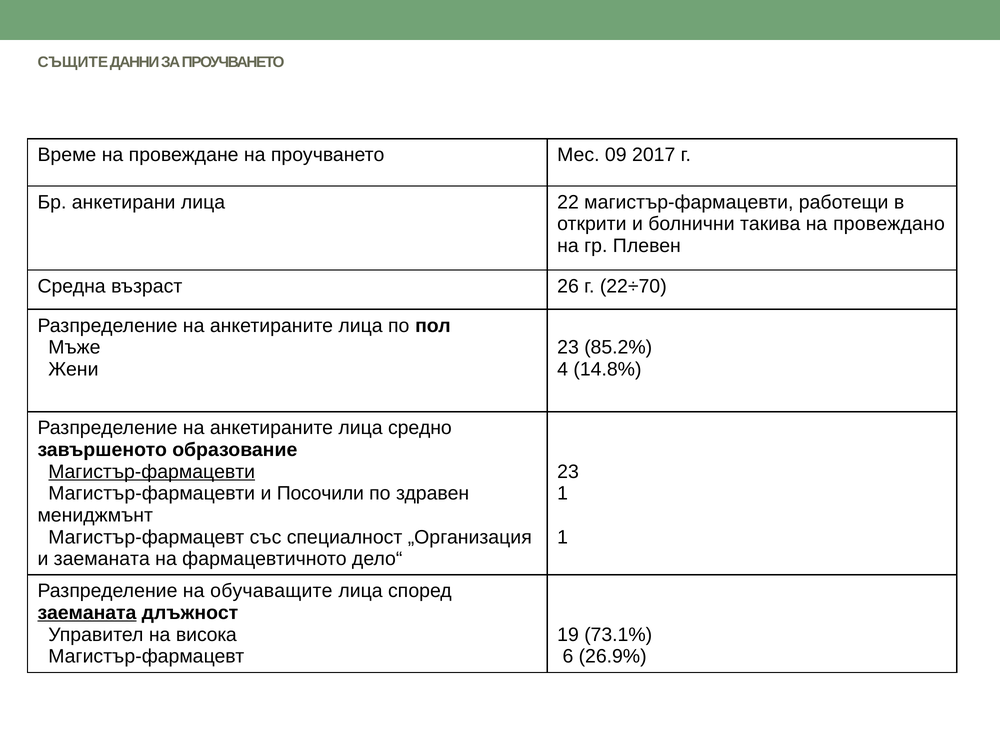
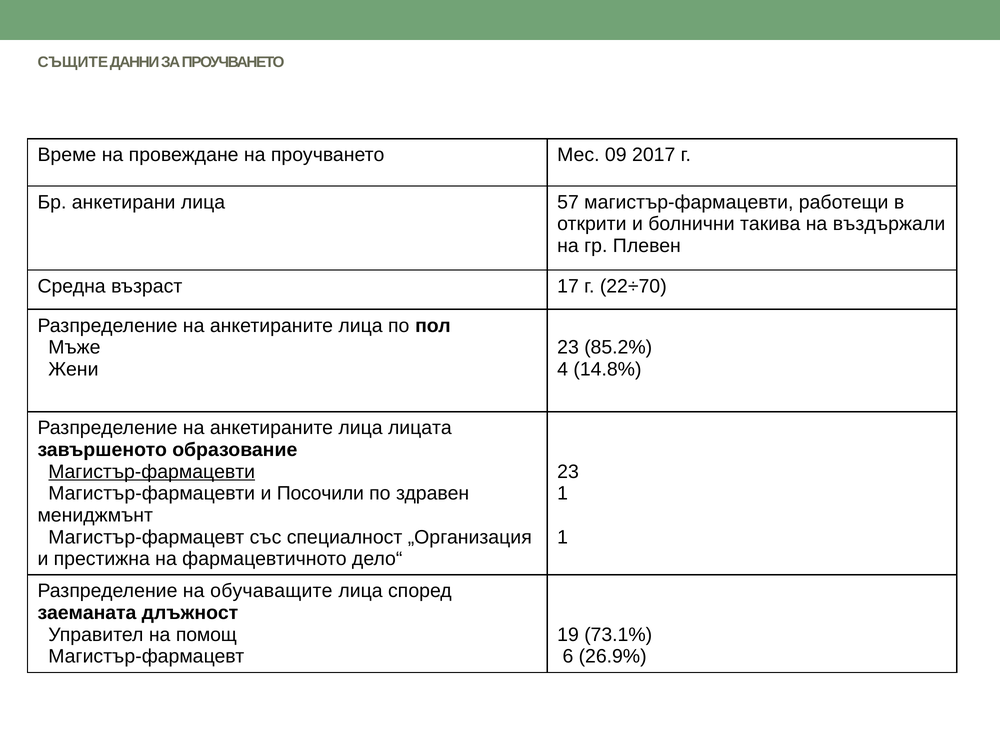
22: 22 -> 57
провеждано: провеждано -> въздържали
26: 26 -> 17
средно: средно -> лицата
и заеманата: заеманата -> престижна
заеманата at (87, 613) underline: present -> none
висока: висока -> помощ
